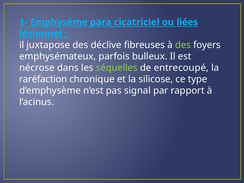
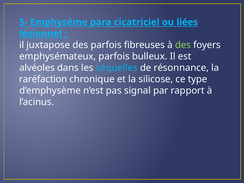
1-: 1- -> 5-
des déclive: déclive -> parfois
nécrose: nécrose -> alvéoles
séquelles colour: light green -> light blue
entrecoupé: entrecoupé -> résonnance
